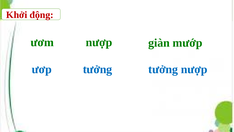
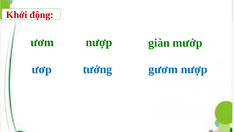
ươp tưởng: tưởng -> gươm
